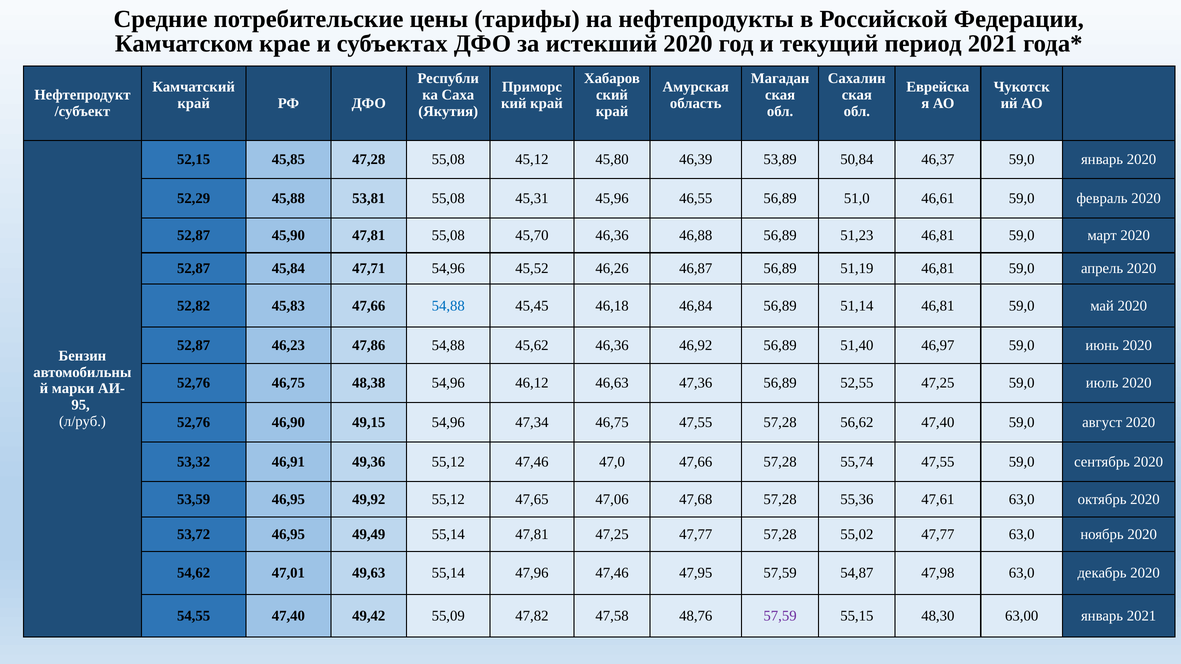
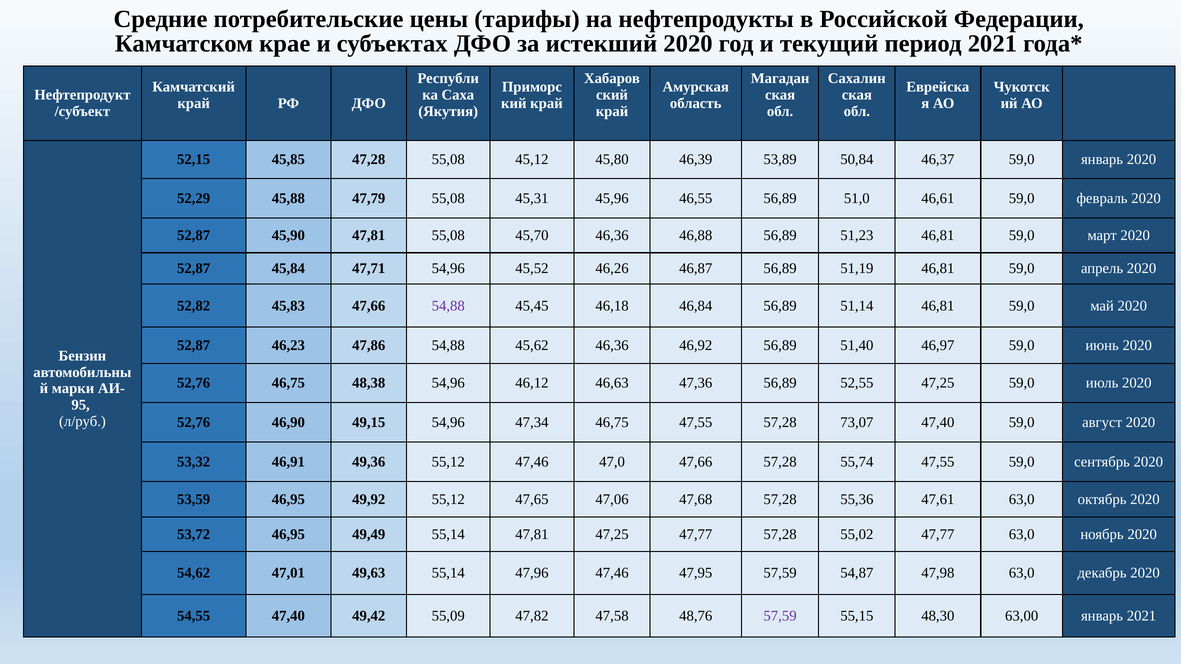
53,81: 53,81 -> 47,79
54,88 at (448, 306) colour: blue -> purple
56,62: 56,62 -> 73,07
